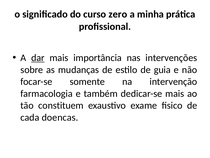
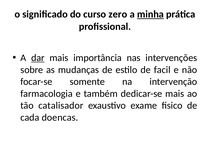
minha underline: none -> present
guia: guia -> facil
constituem: constituem -> catalisador
